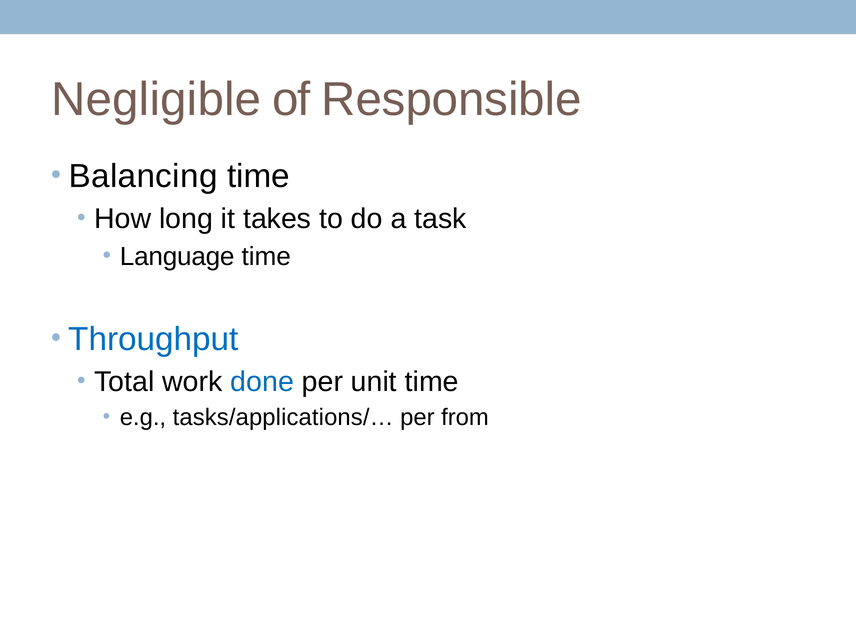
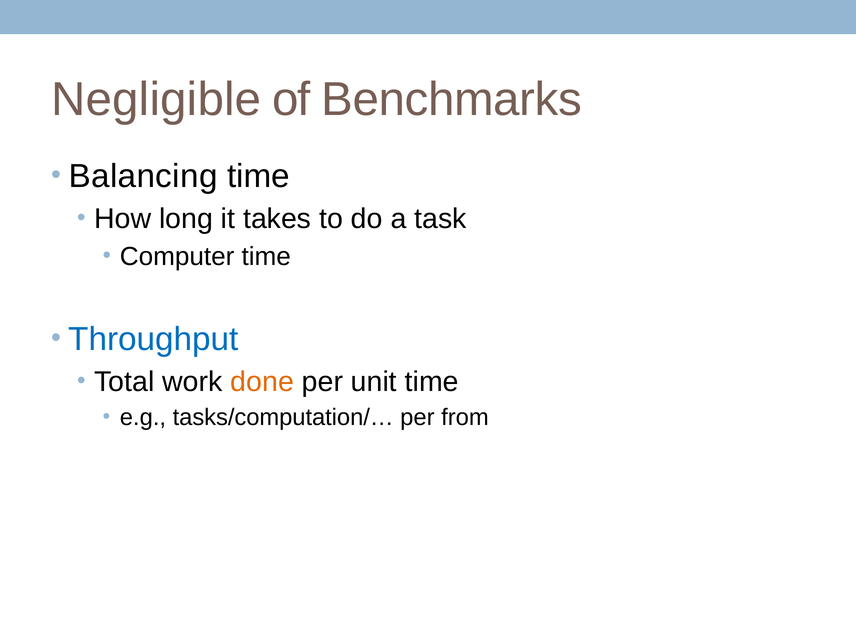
Responsible: Responsible -> Benchmarks
Language: Language -> Computer
done colour: blue -> orange
tasks/applications/…: tasks/applications/… -> tasks/computation/…
